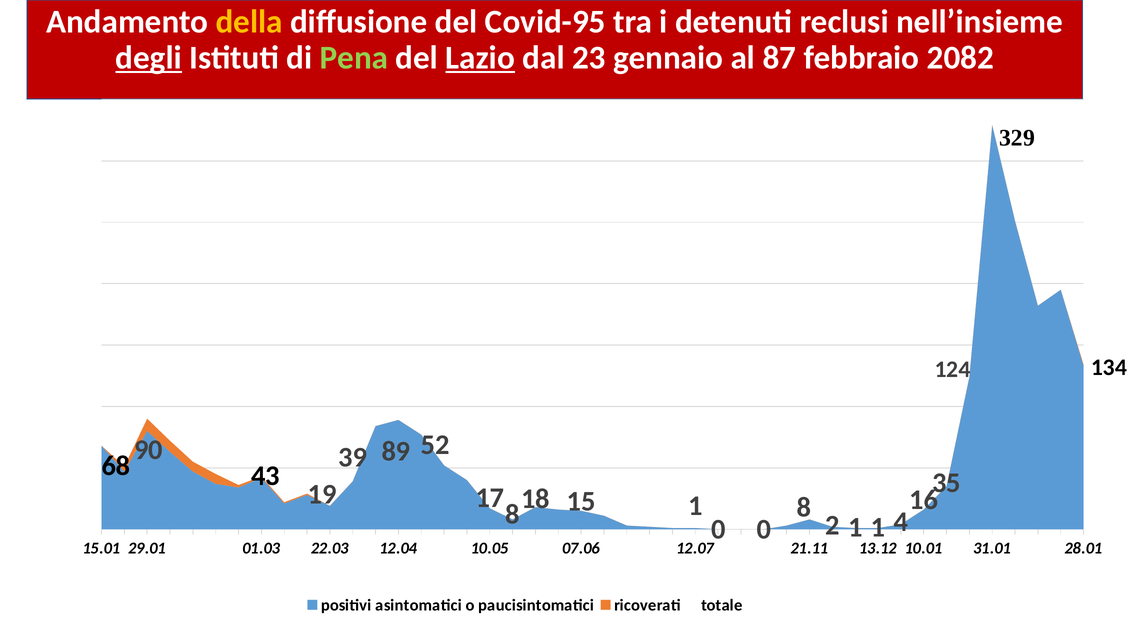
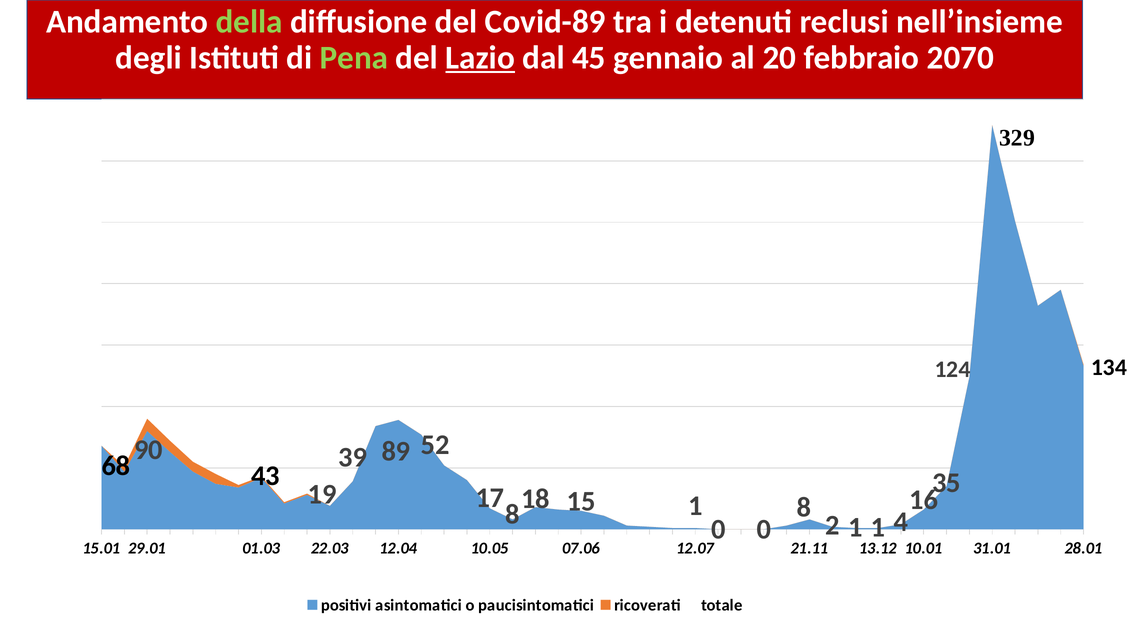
della colour: yellow -> light green
Covid-95: Covid-95 -> Covid-89
degli underline: present -> none
23: 23 -> 45
87: 87 -> 20
2082: 2082 -> 2070
